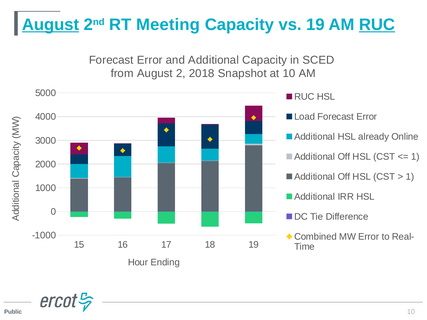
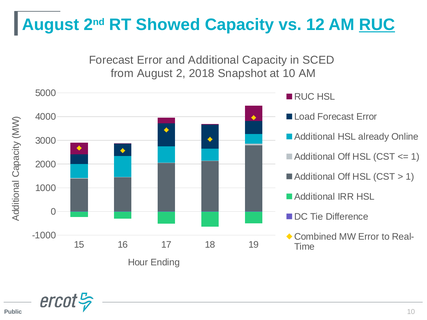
August at (51, 25) underline: present -> none
Meeting: Meeting -> Showed
vs 19: 19 -> 12
